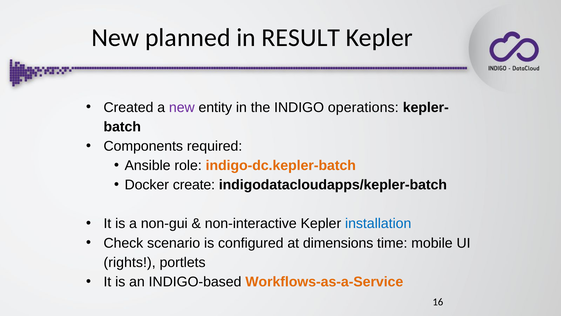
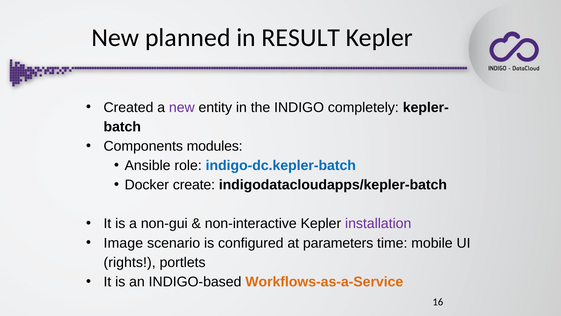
operations: operations -> completely
required: required -> modules
indigo-dc.kepler-batch colour: orange -> blue
installation colour: blue -> purple
Check: Check -> Image
dimensions: dimensions -> parameters
